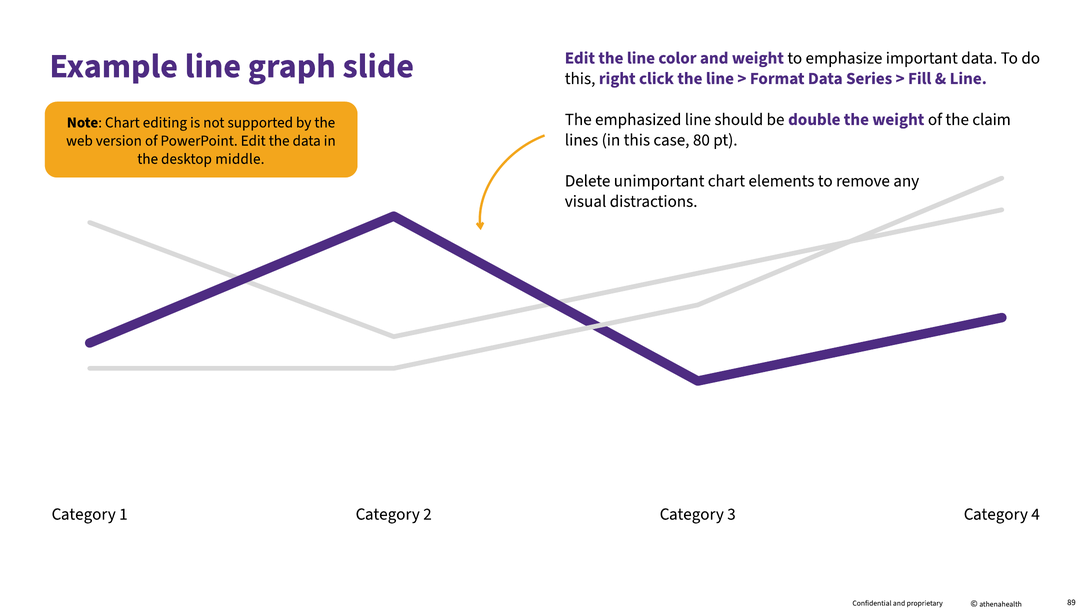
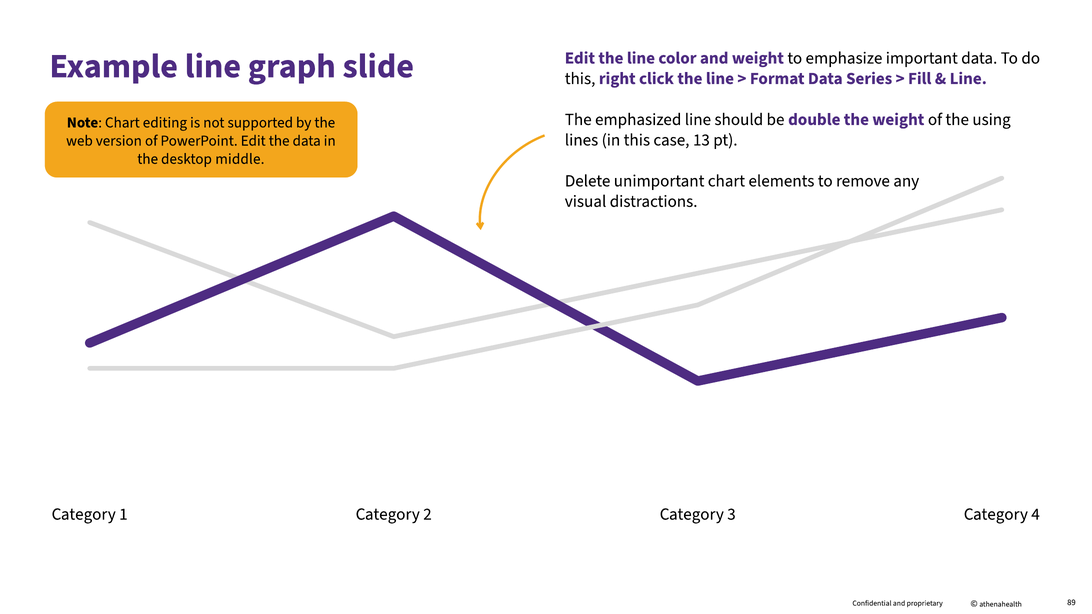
claim: claim -> using
80: 80 -> 13
